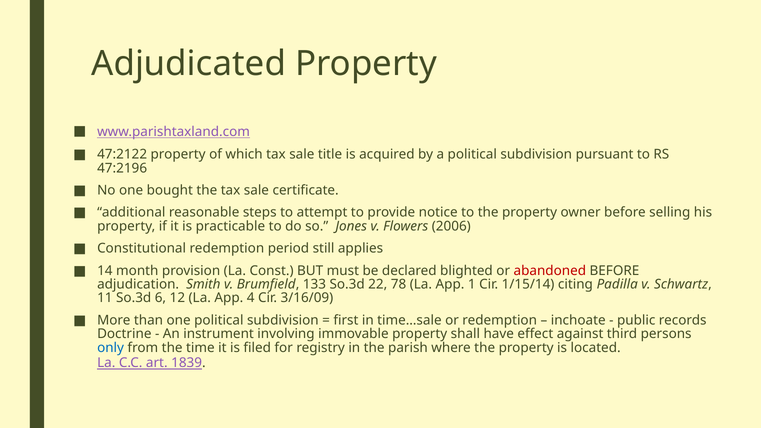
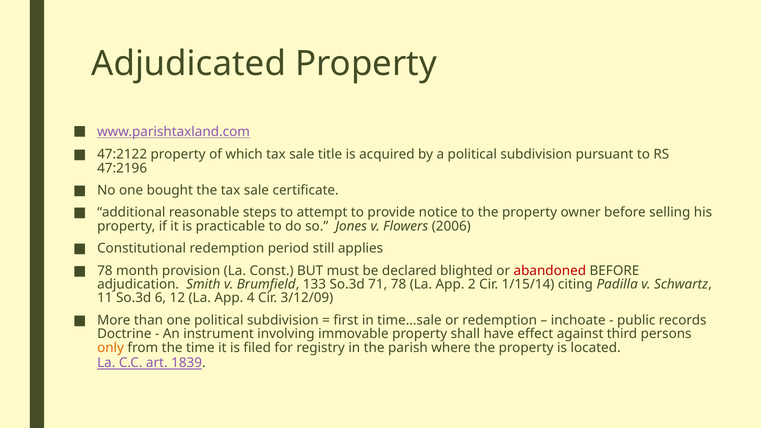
14 at (105, 271): 14 -> 78
22: 22 -> 71
1: 1 -> 2
3/16/09: 3/16/09 -> 3/12/09
only colour: blue -> orange
